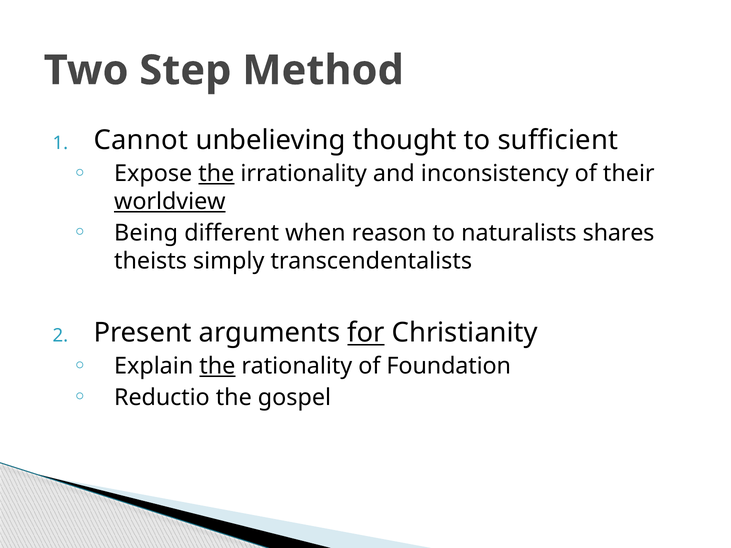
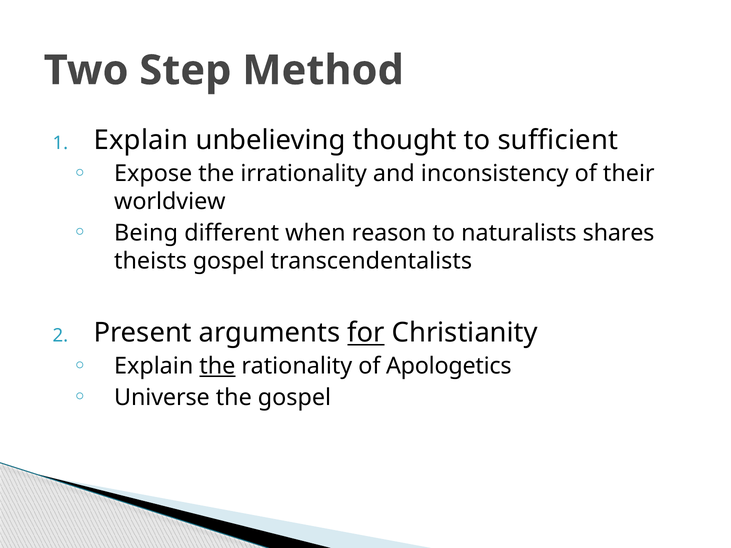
Cannot at (141, 140): Cannot -> Explain
the at (216, 174) underline: present -> none
worldview underline: present -> none
theists simply: simply -> gospel
Foundation: Foundation -> Apologetics
Reductio: Reductio -> Universe
